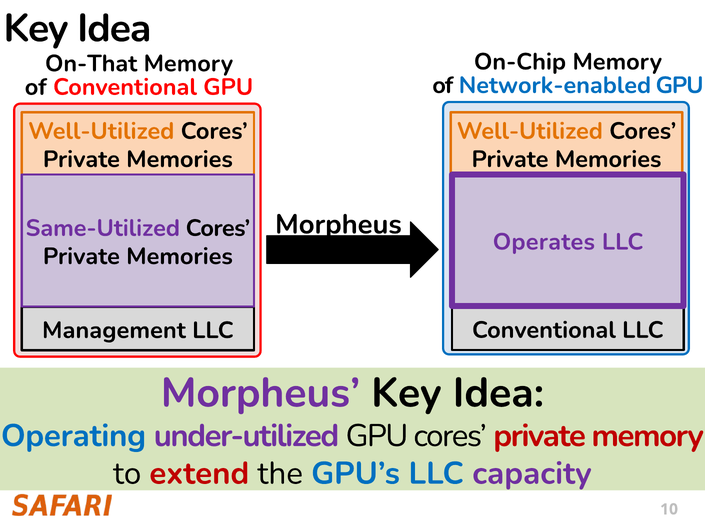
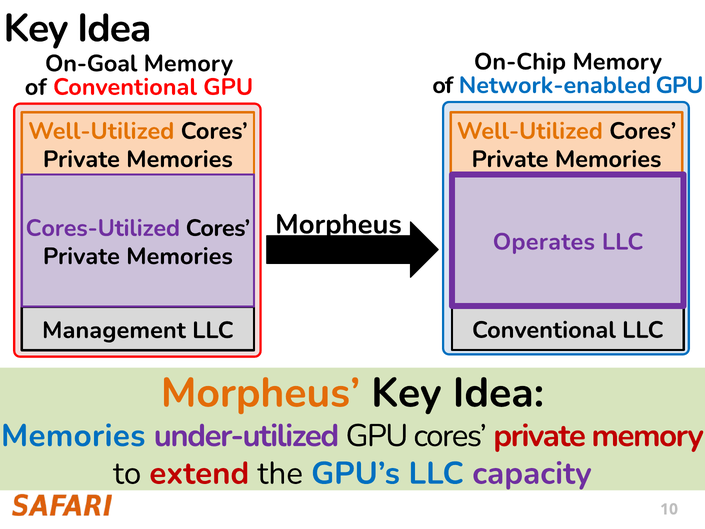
On-That: On-That -> On-Goal
Same-Utilized: Same-Utilized -> Cores-Utilized
Morpheus at (260, 393) colour: purple -> orange
Operating at (74, 436): Operating -> Memories
